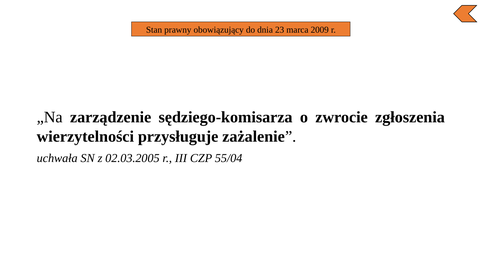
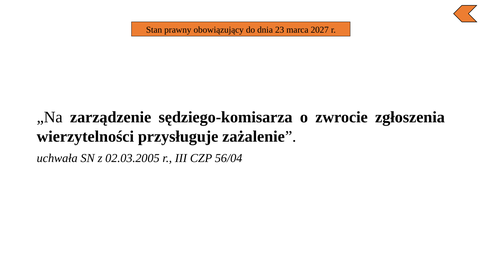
2009: 2009 -> 2027
55/04: 55/04 -> 56/04
